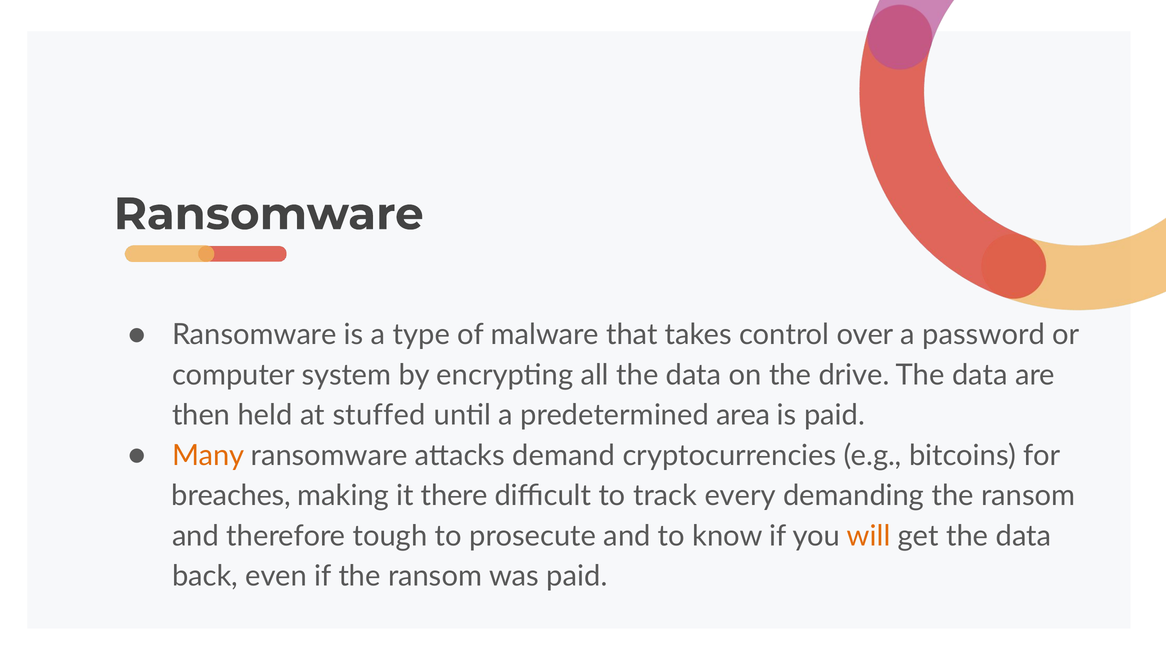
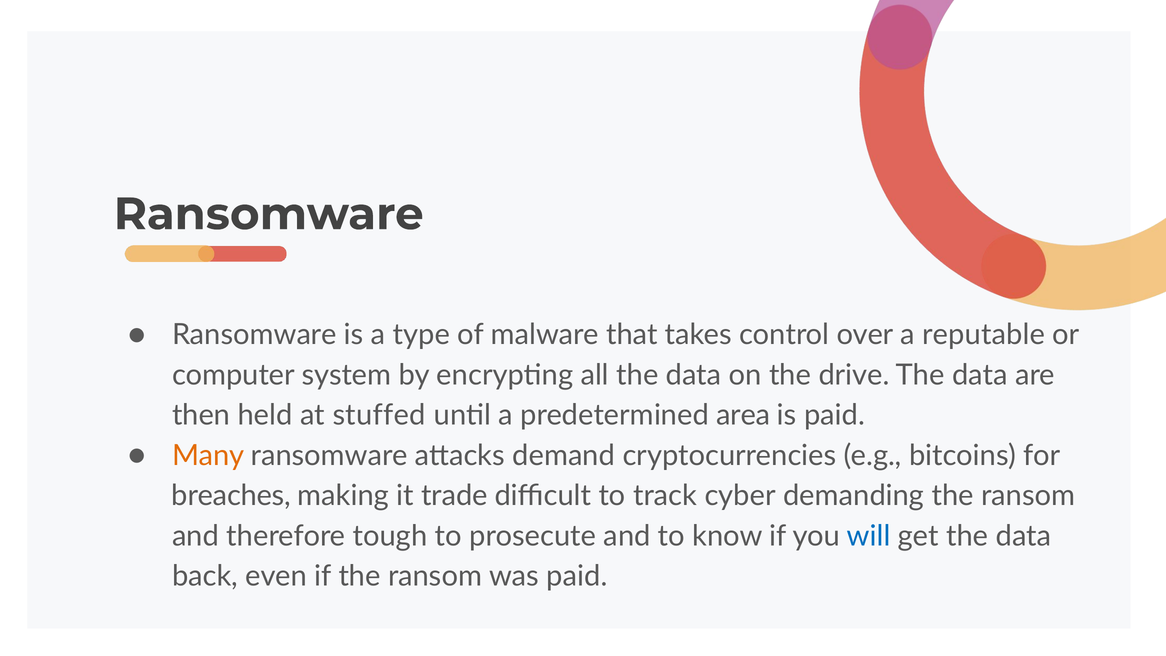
password: password -> reputable
there: there -> trade
every: every -> cyber
will colour: orange -> blue
